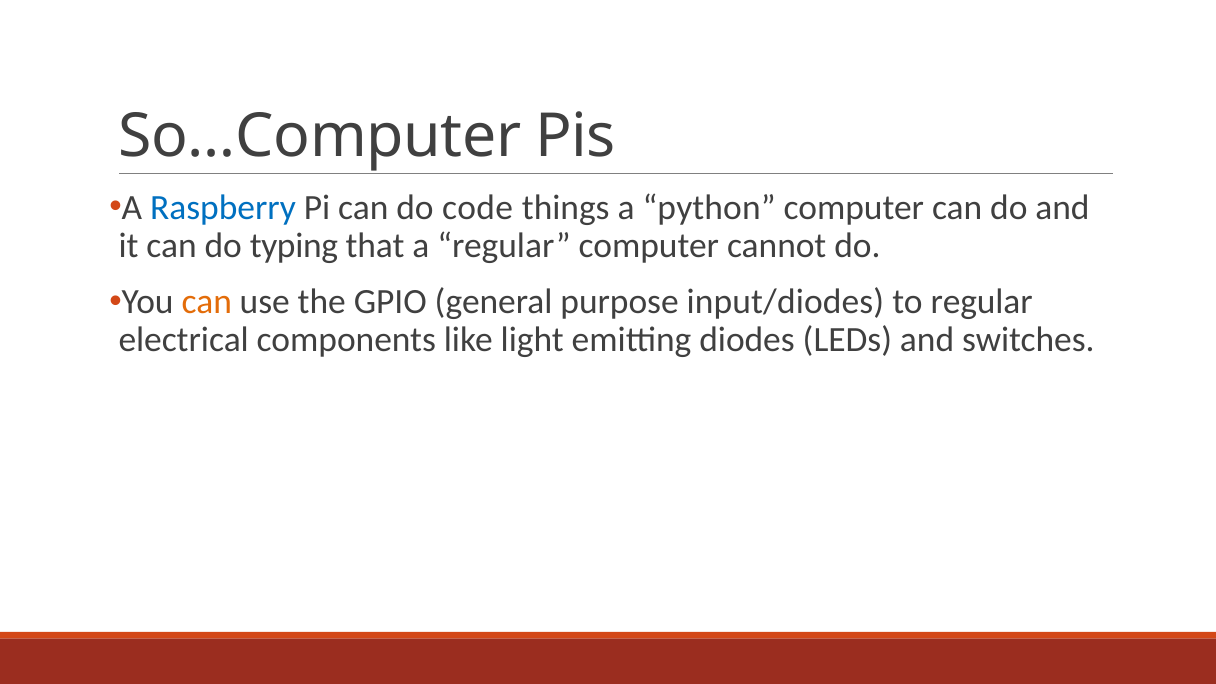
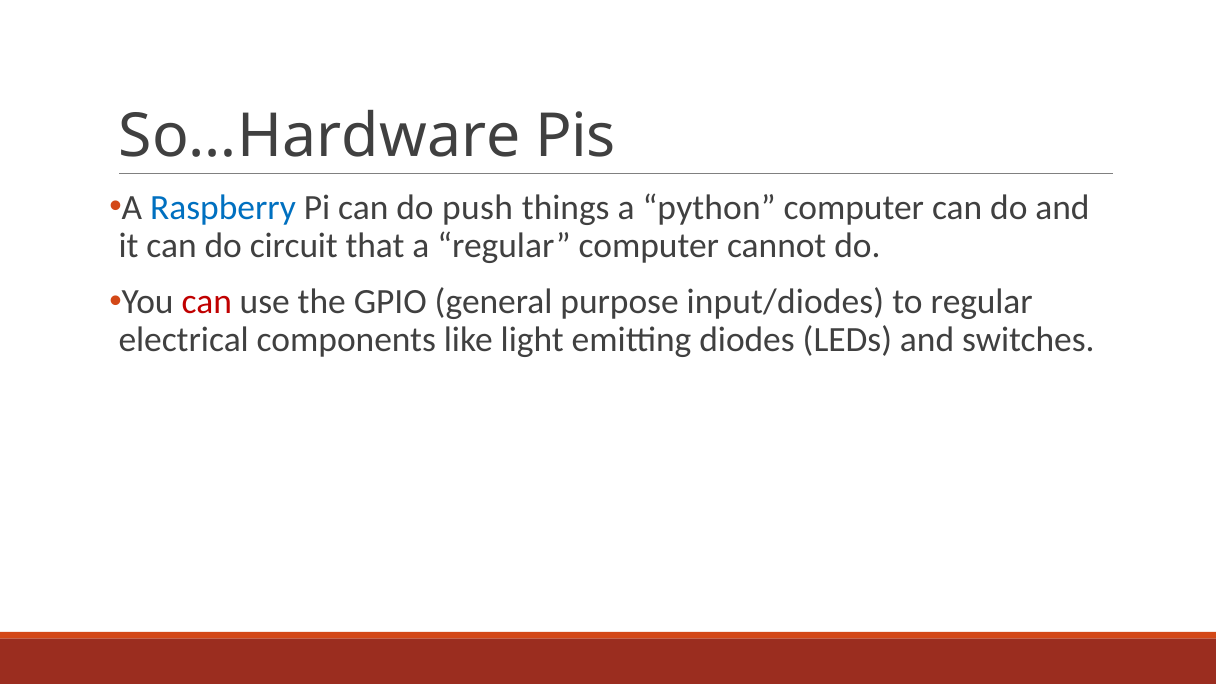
So…Computer: So…Computer -> So…Hardware
code: code -> push
typing: typing -> circuit
can at (207, 302) colour: orange -> red
